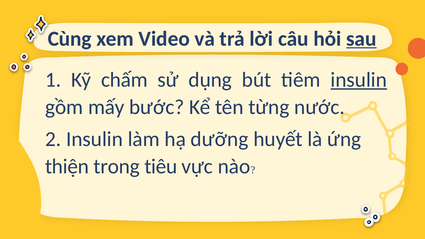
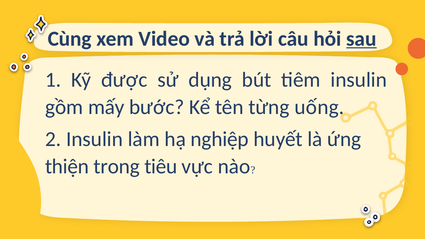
chấm: chấm -> được
insulin at (359, 80) underline: present -> none
nước: nước -> uống
dưỡng: dưỡng -> nghiệp
